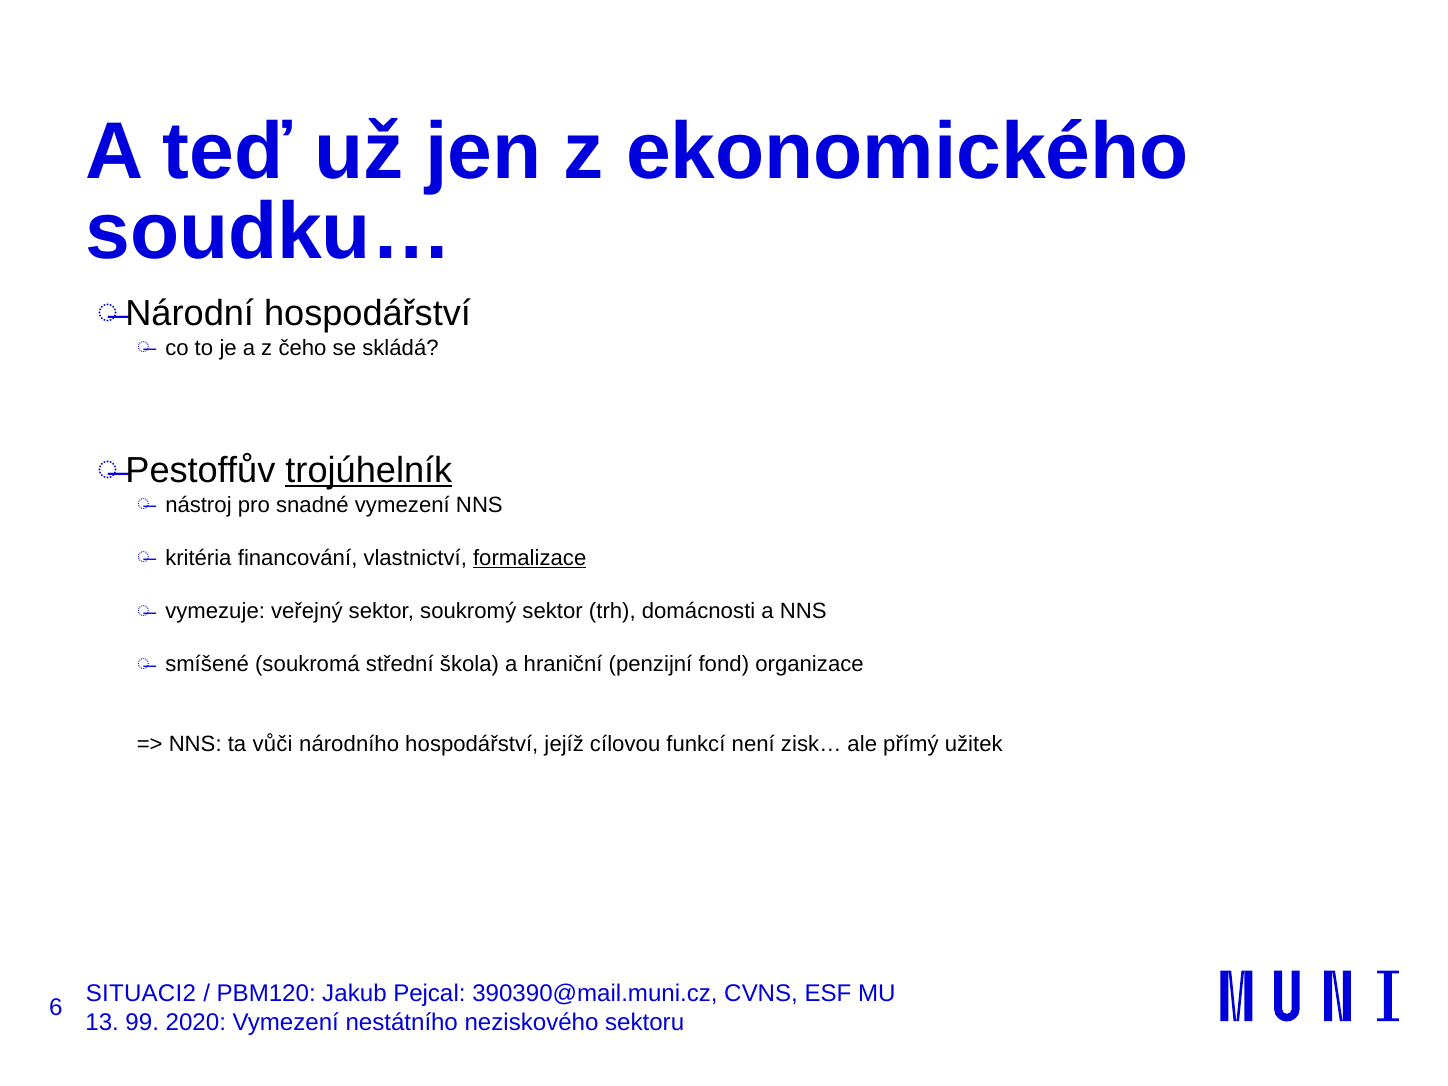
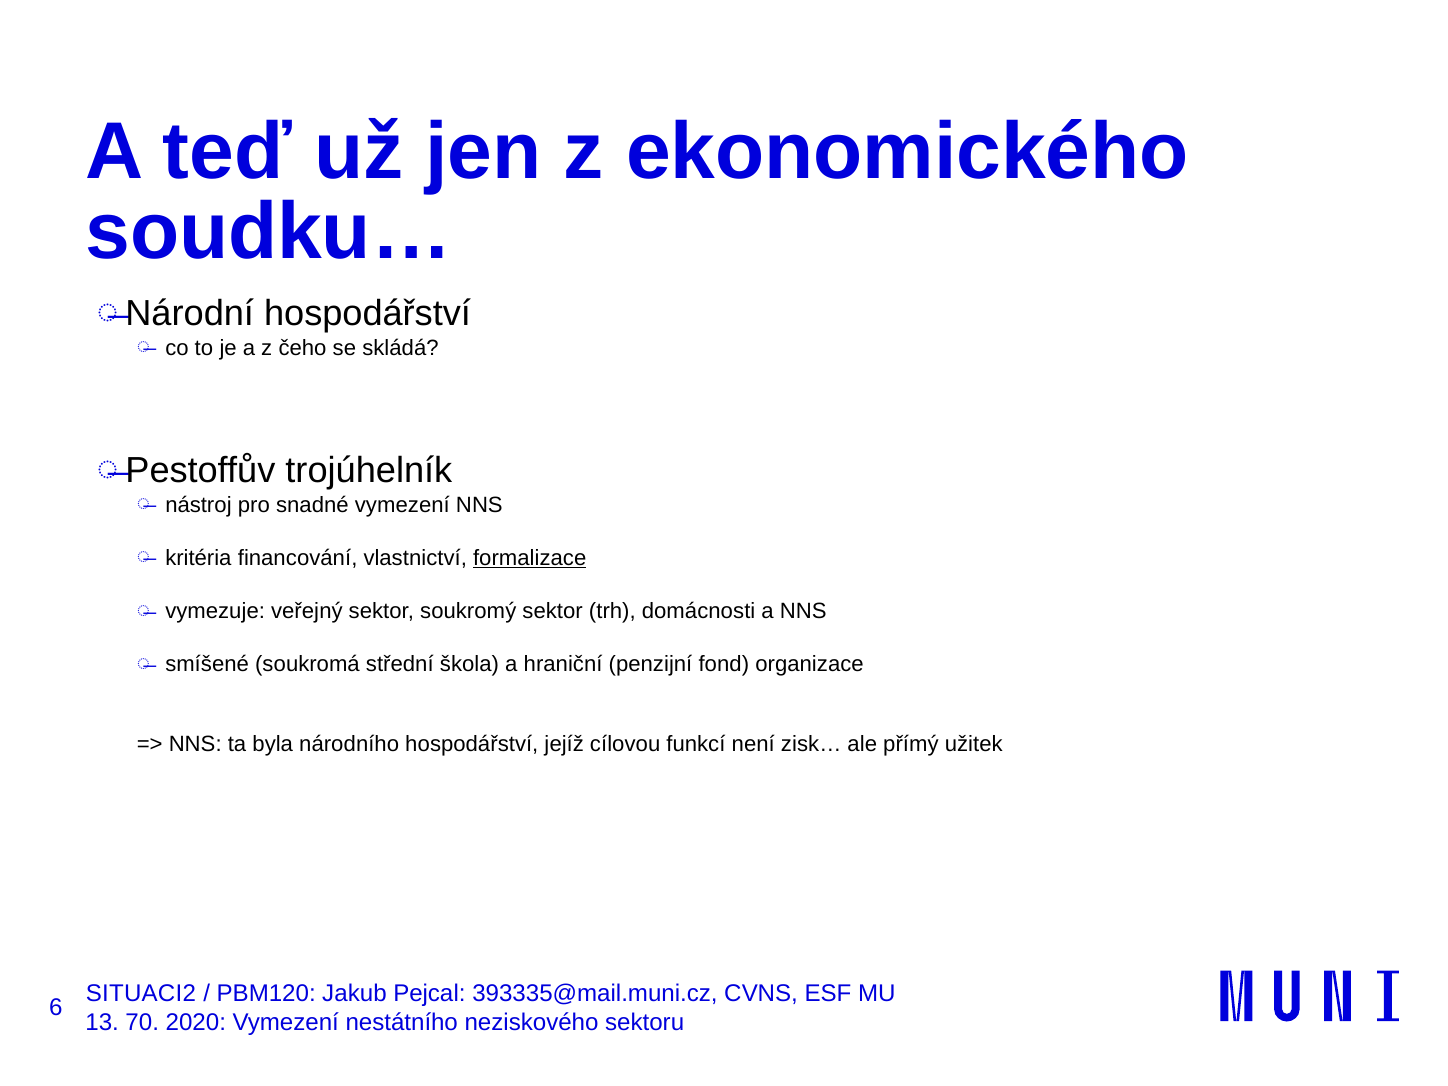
trojúhelník underline: present -> none
vůči: vůči -> byla
390390@mail.muni.cz: 390390@mail.muni.cz -> 393335@mail.muni.cz
99: 99 -> 70
